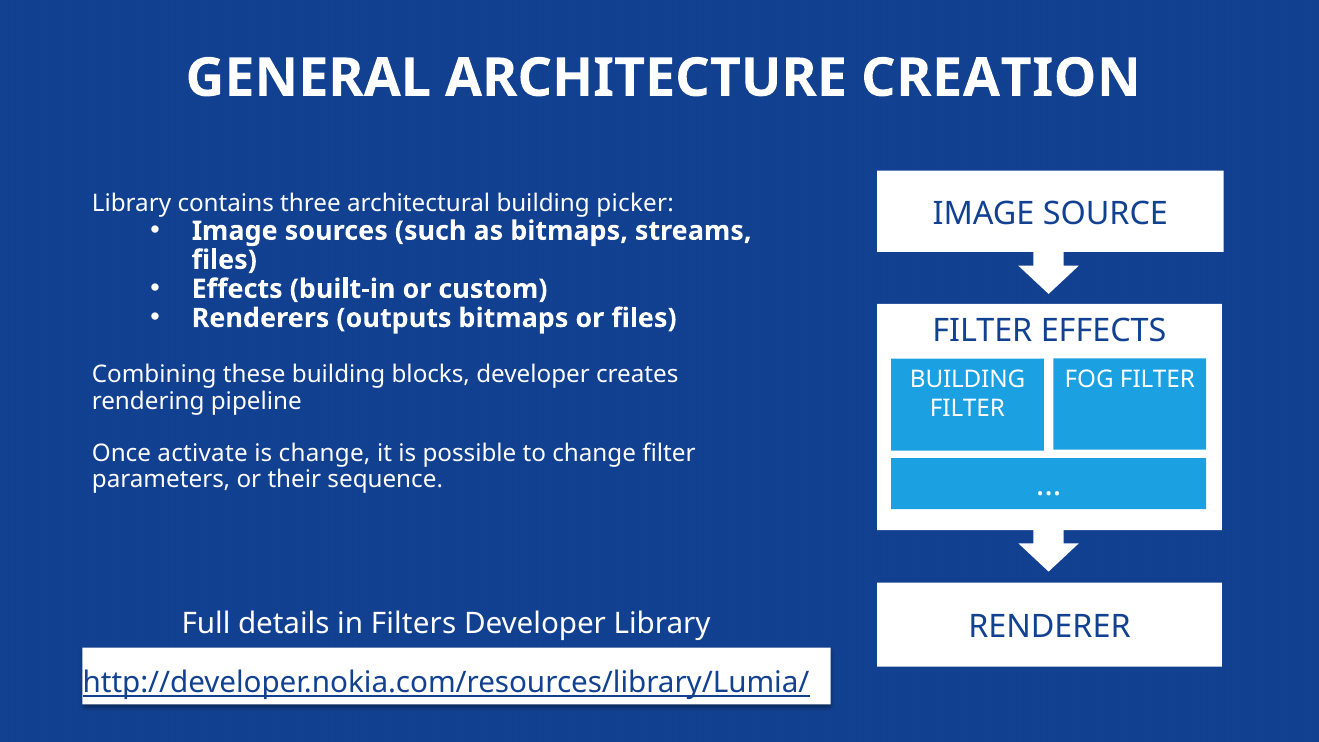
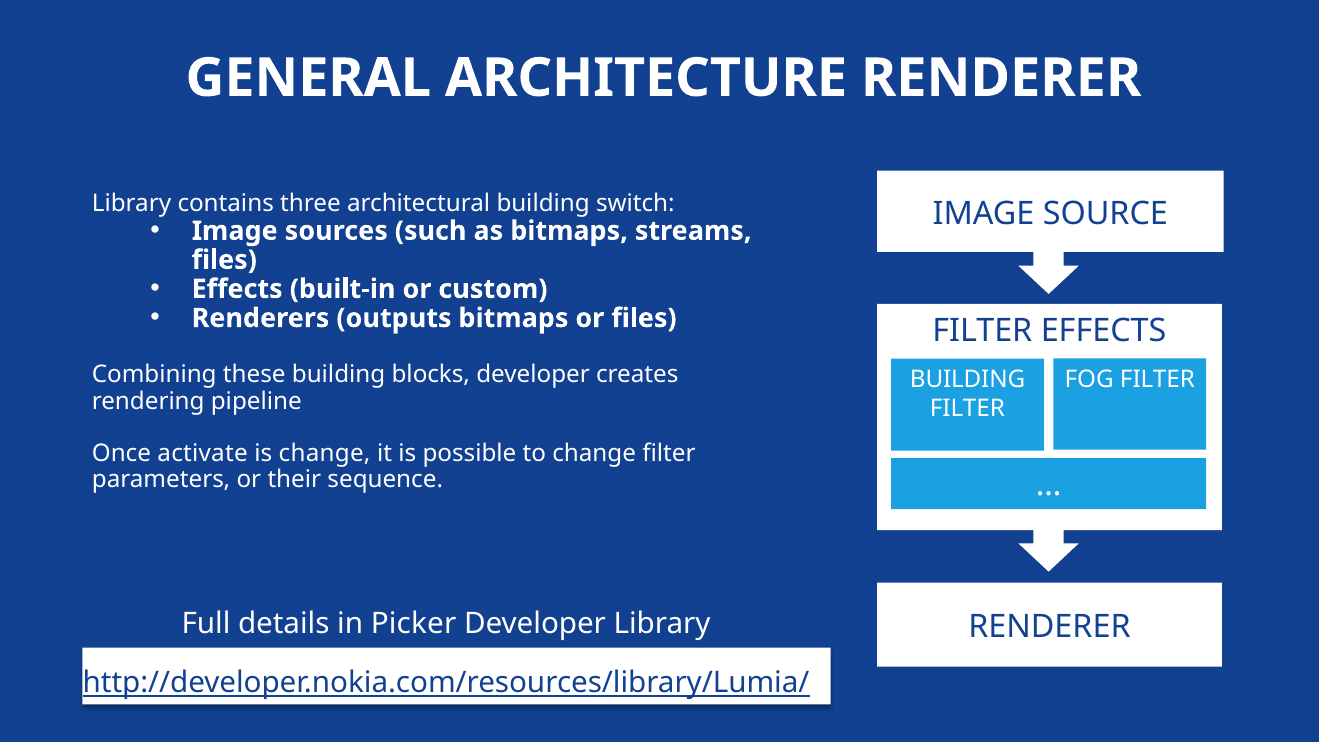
ARCHITECTURE CREATION: CREATION -> RENDERER
picker: picker -> switch
Filters: Filters -> Picker
